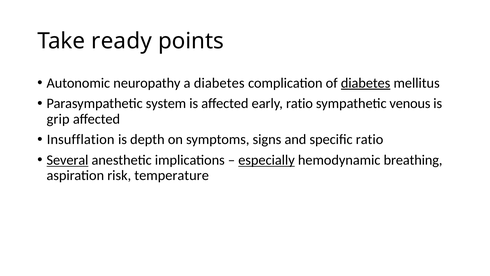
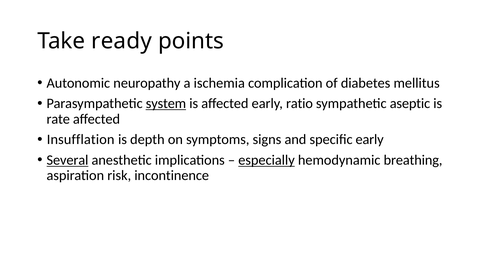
a diabetes: diabetes -> ischemia
diabetes at (366, 83) underline: present -> none
system underline: none -> present
venous: venous -> aseptic
grip: grip -> rate
specific ratio: ratio -> early
temperature: temperature -> incontinence
